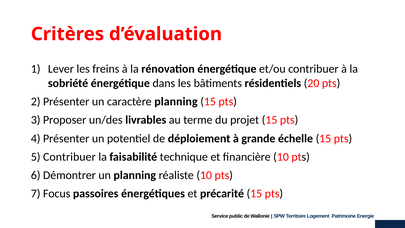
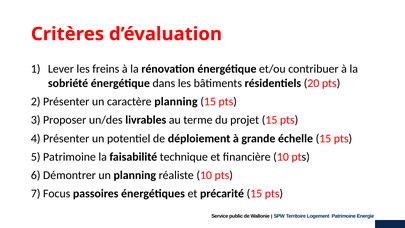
5 Contribuer: Contribuer -> Patrimoine
